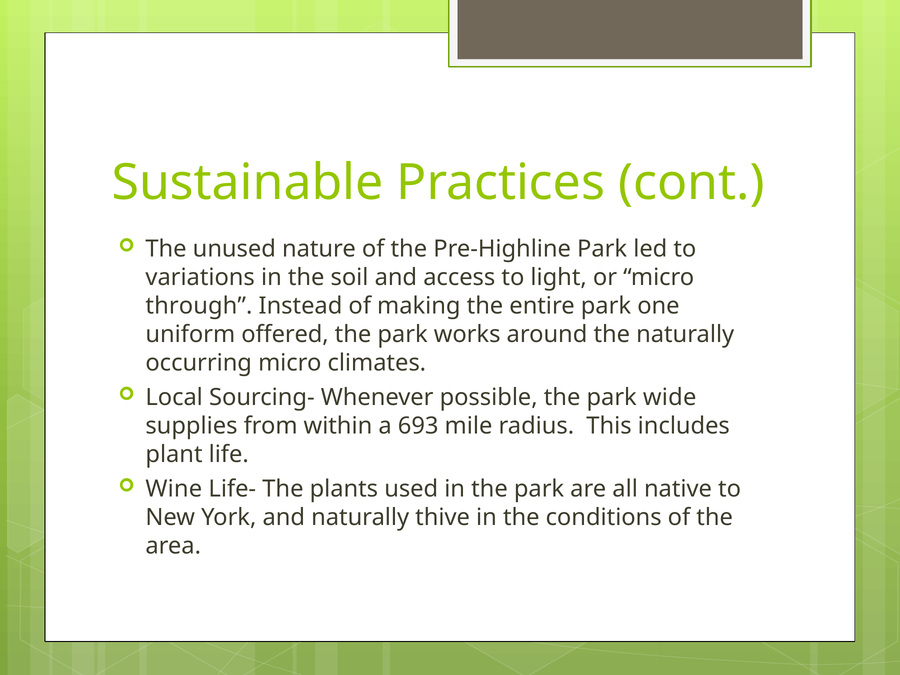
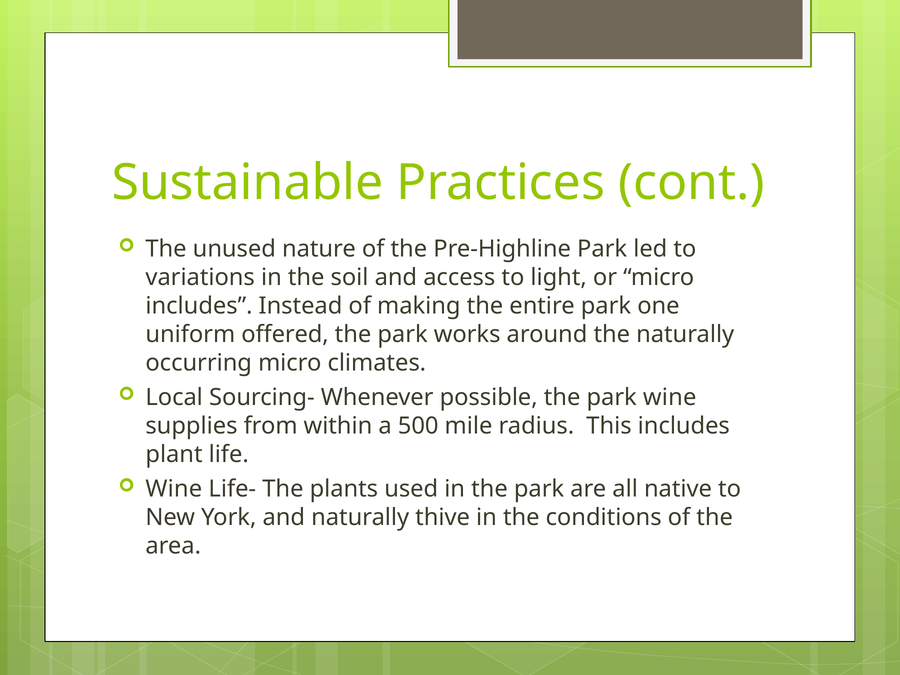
through at (199, 306): through -> includes
park wide: wide -> wine
693: 693 -> 500
